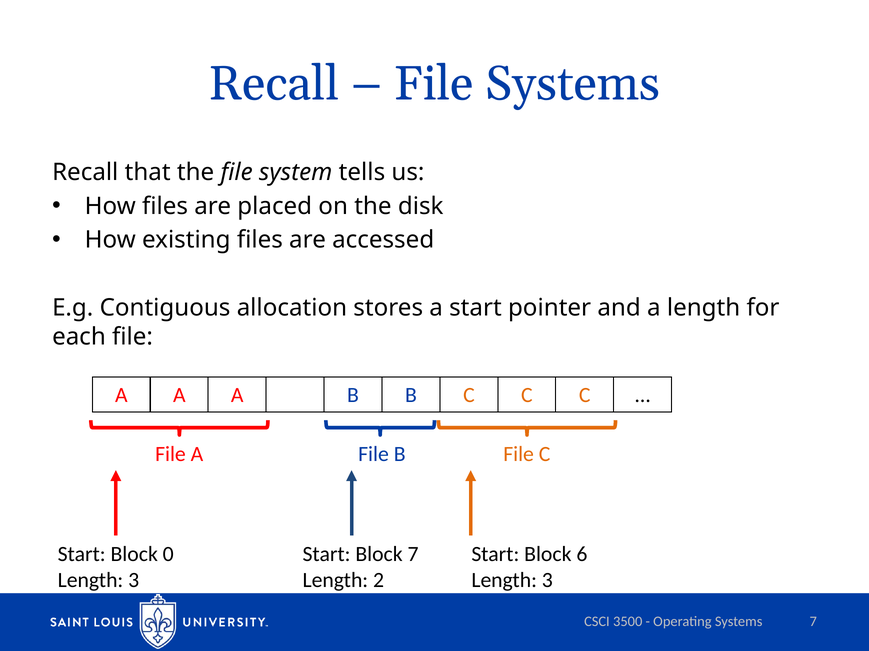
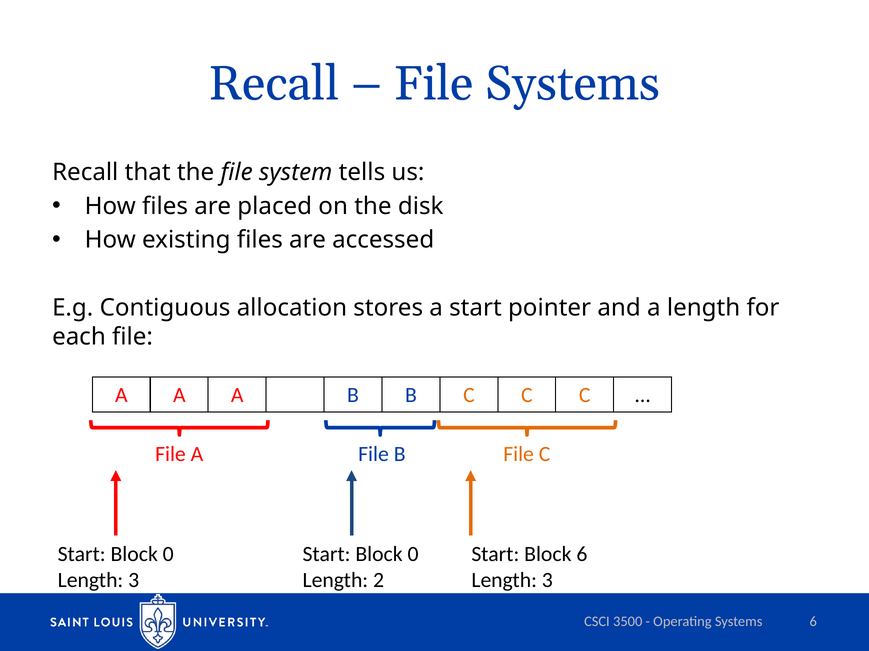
7 at (413, 554): 7 -> 0
Systems 7: 7 -> 6
